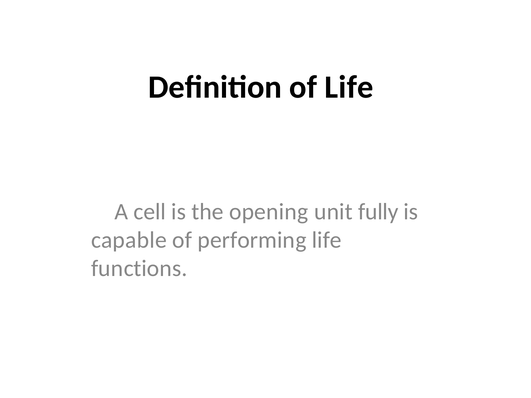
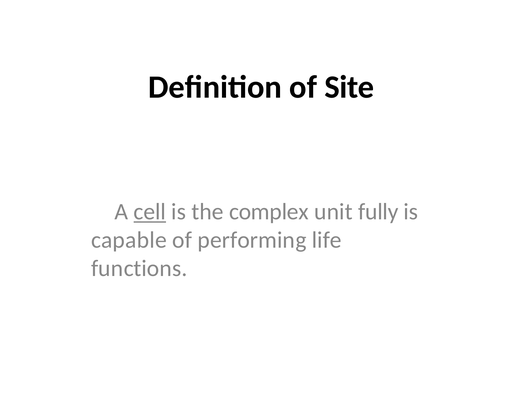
of Life: Life -> Site
cell underline: none -> present
opening: opening -> complex
